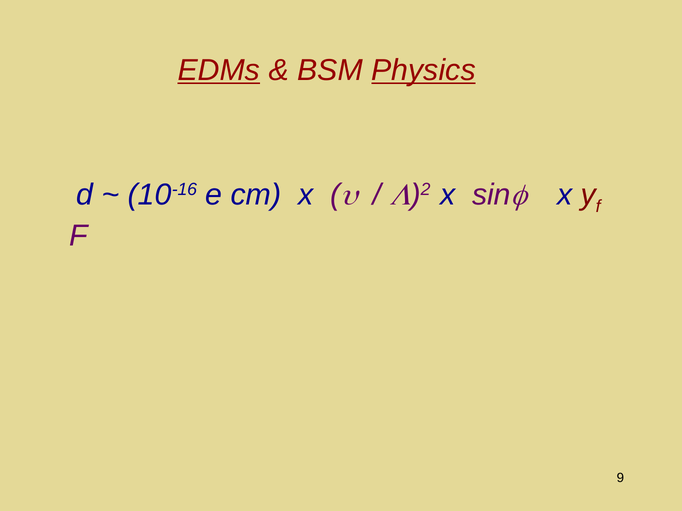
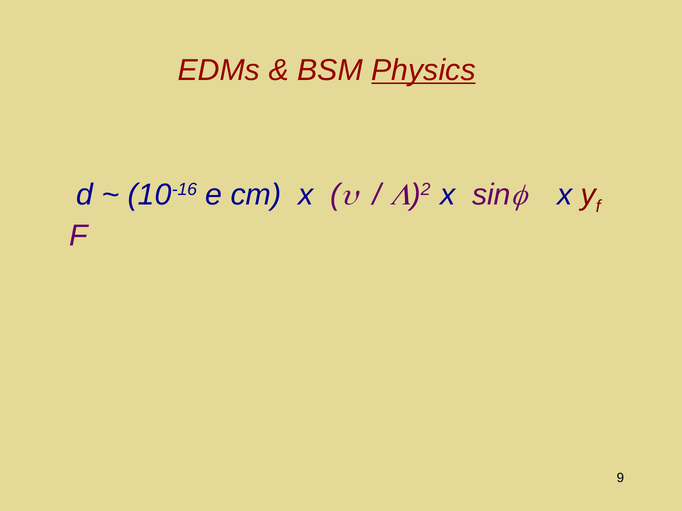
EDMs underline: present -> none
